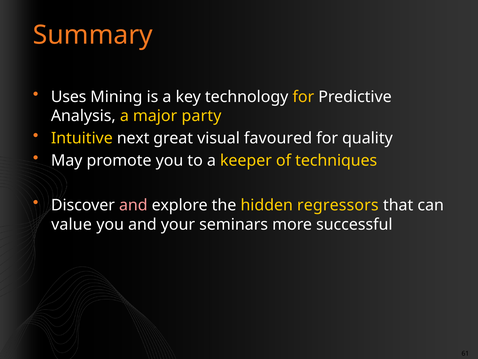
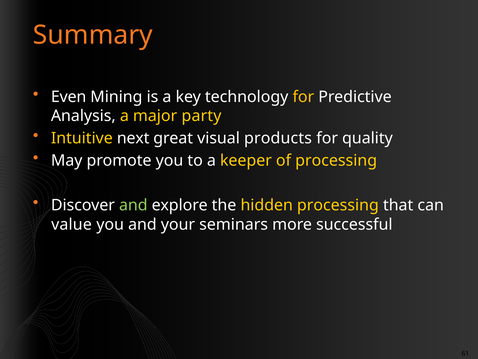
Uses: Uses -> Even
favoured: favoured -> products
of techniques: techniques -> processing
and at (133, 205) colour: pink -> light green
hidden regressors: regressors -> processing
